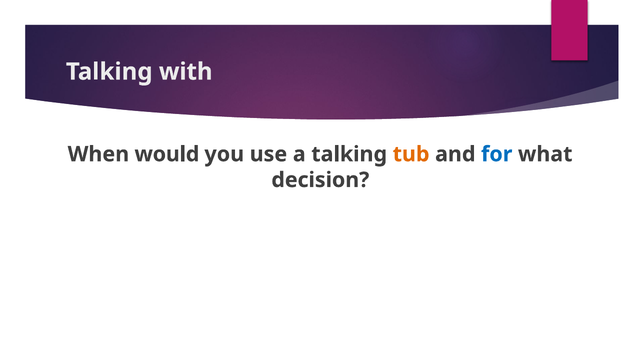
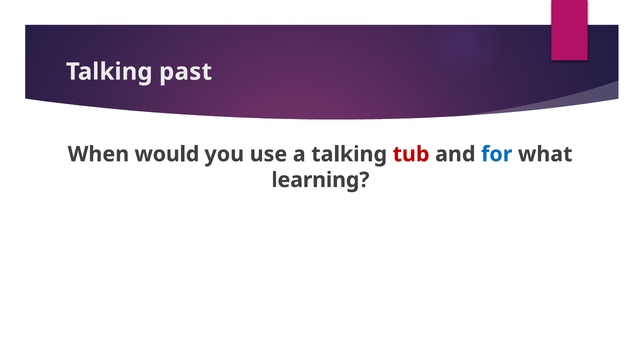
with: with -> past
tub colour: orange -> red
decision: decision -> learning
